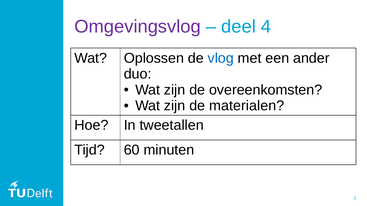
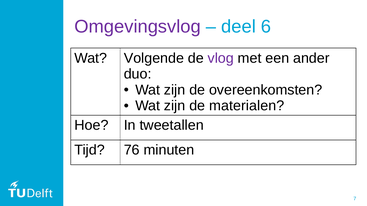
4: 4 -> 6
Oplossen: Oplossen -> Volgende
vlog colour: blue -> purple
60: 60 -> 76
